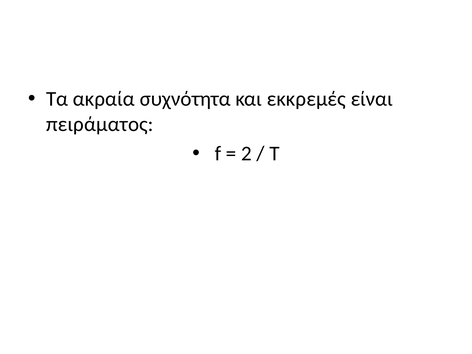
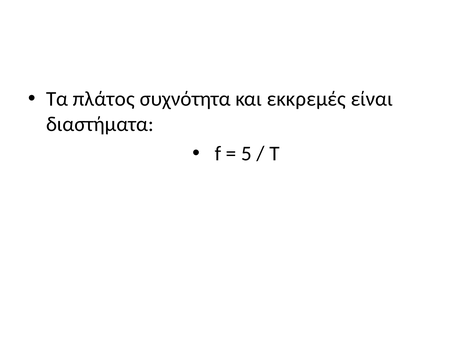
ακραία: ακραία -> πλάτος
πειράματος: πειράματος -> διαστήματα
2: 2 -> 5
